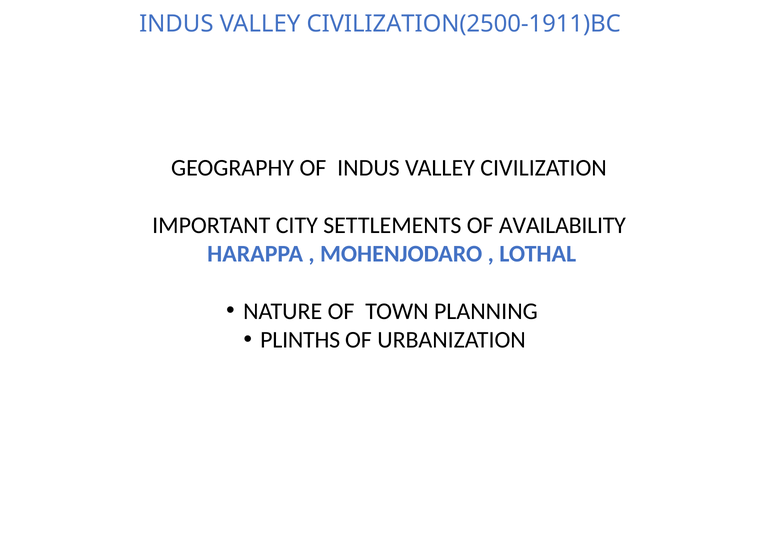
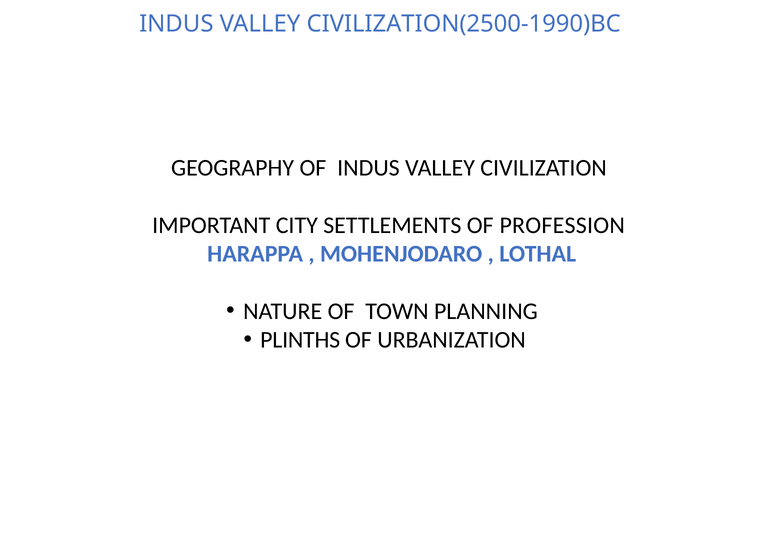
CIVILIZATION(2500-1911)BC: CIVILIZATION(2500-1911)BC -> CIVILIZATION(2500-1990)BC
AVAILABILITY: AVAILABILITY -> PROFESSION
